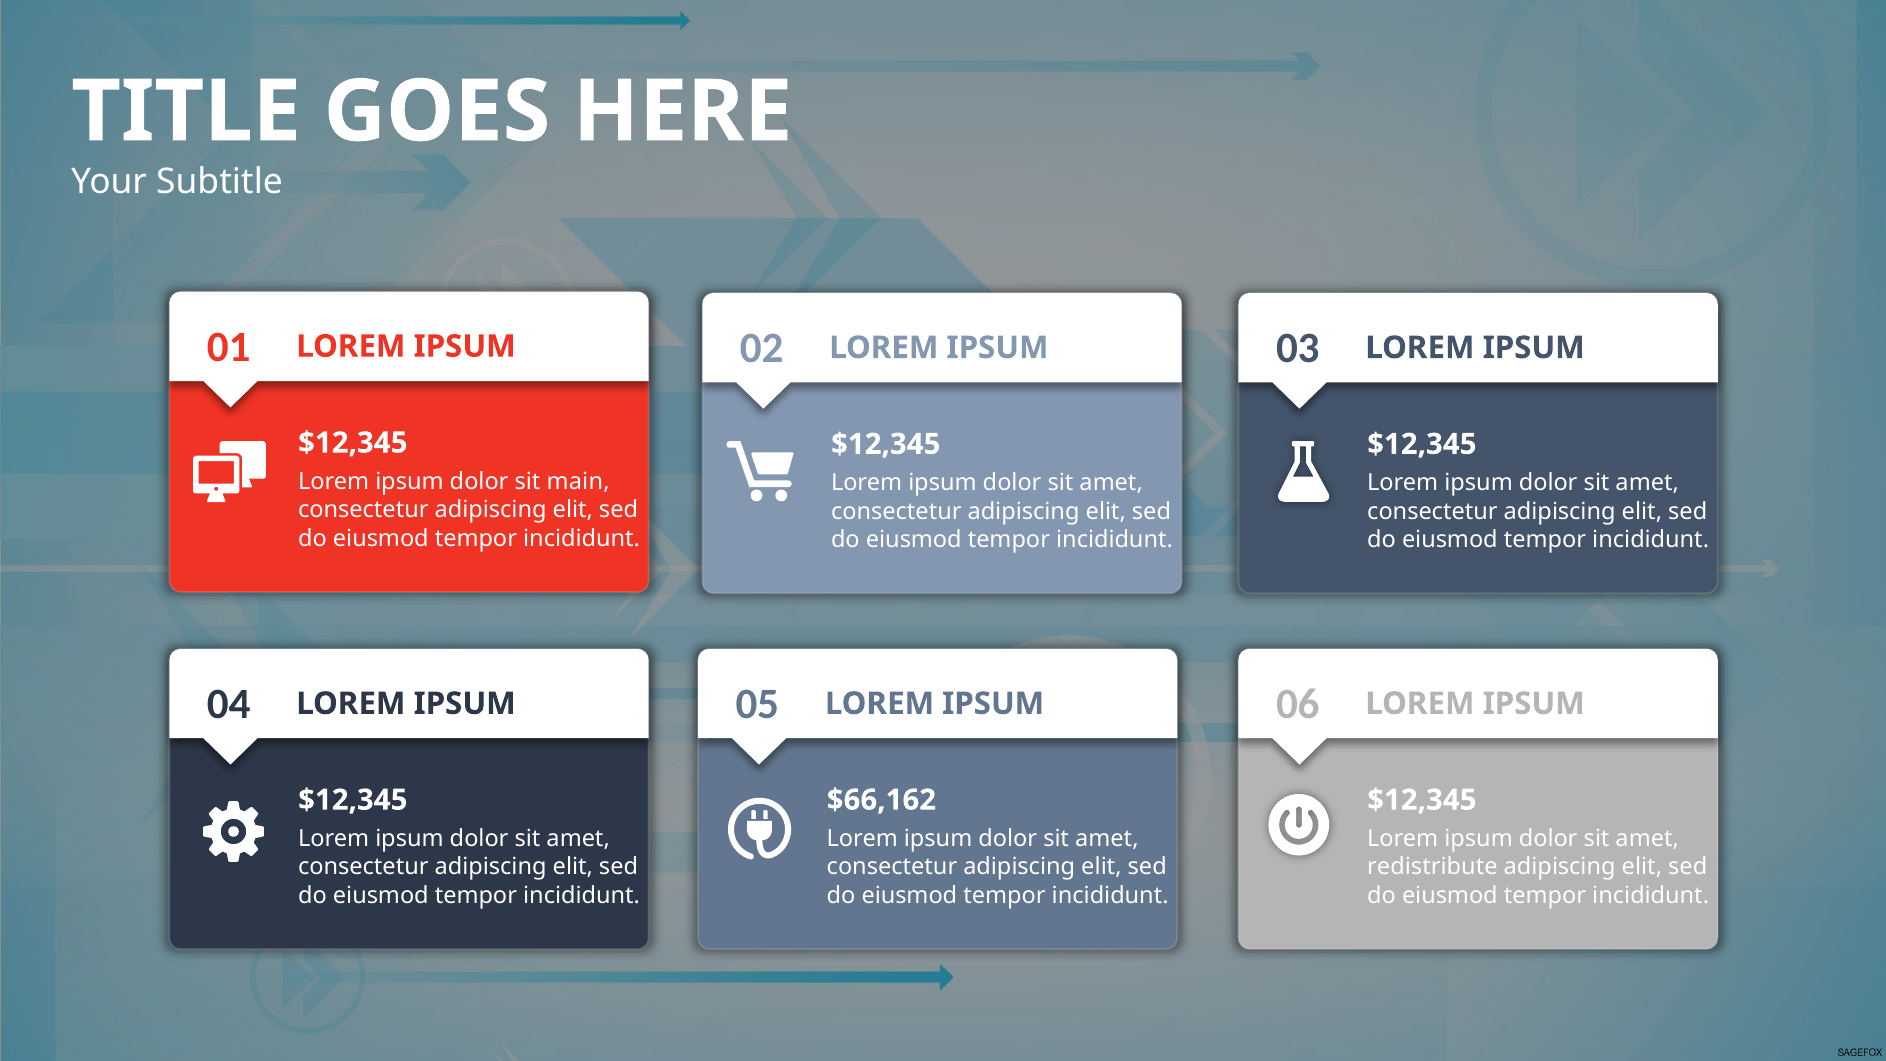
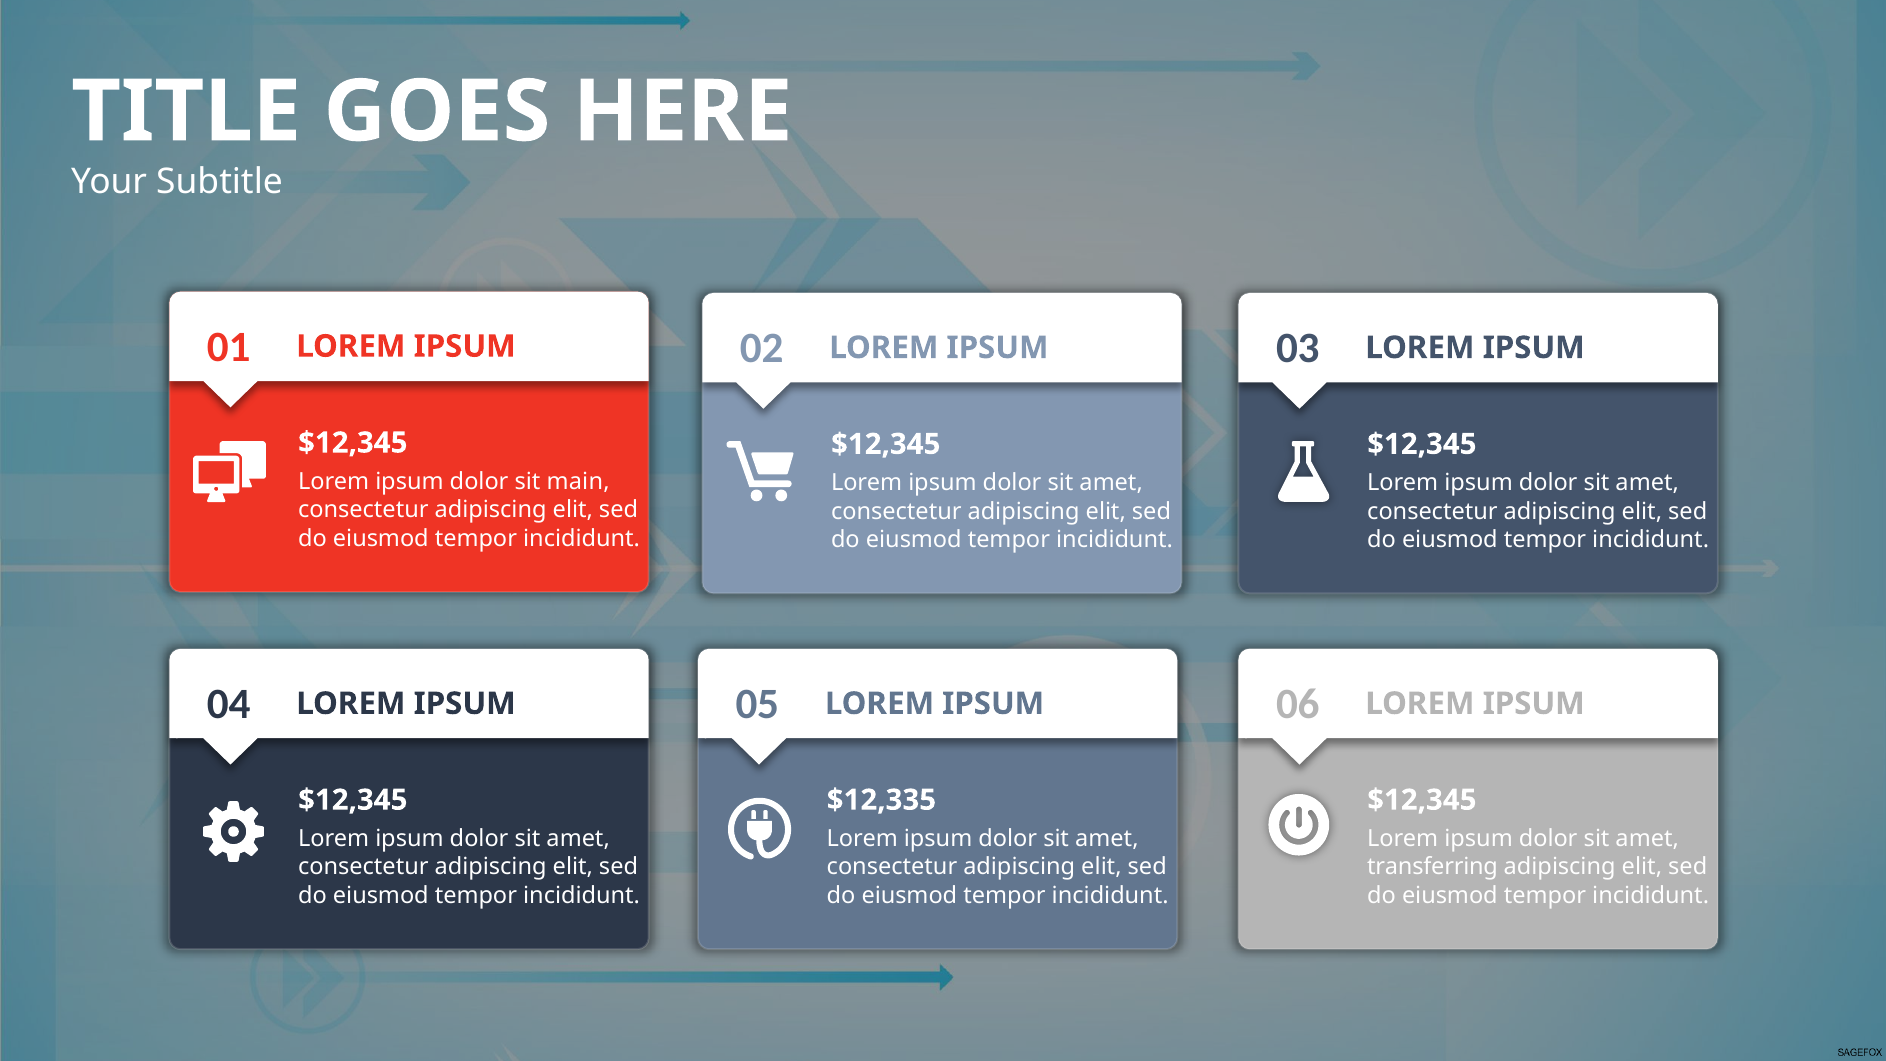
$66,162: $66,162 -> $12,335
redistribute: redistribute -> transferring
